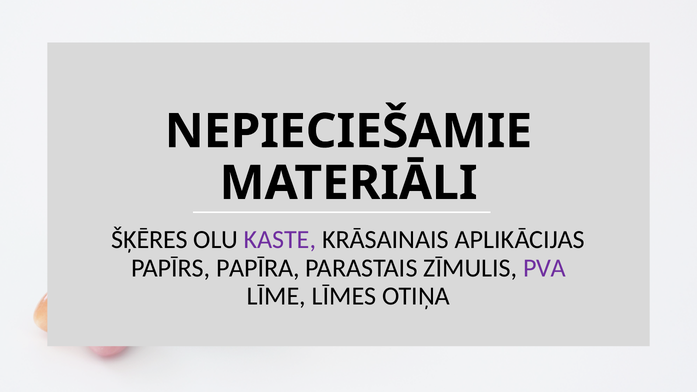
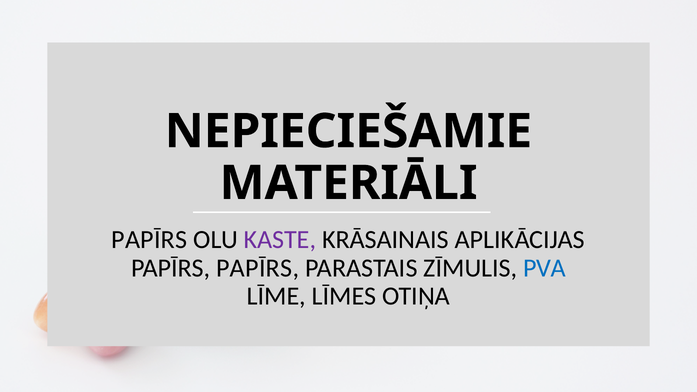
ŠĶĒRES at (150, 240): ŠĶĒRES -> PAPĪRS
PAPĪRS PAPĪRA: PAPĪRA -> PAPĪRS
PVA colour: purple -> blue
